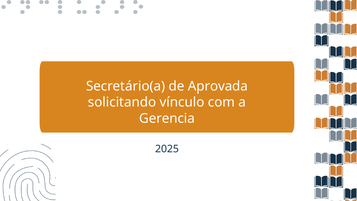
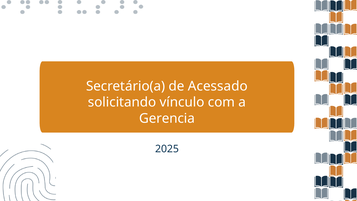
Aprovada: Aprovada -> Acessado
